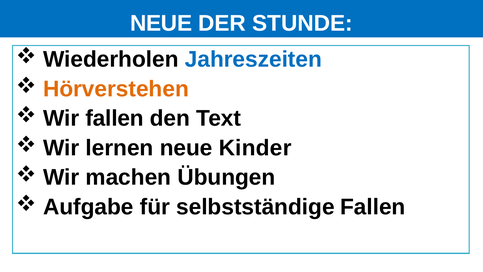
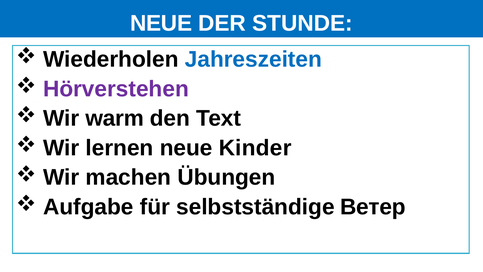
Hörverstehen colour: orange -> purple
Wir fallen: fallen -> warm
selbstständige Fallen: Fallen -> Ветер
